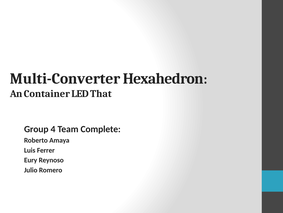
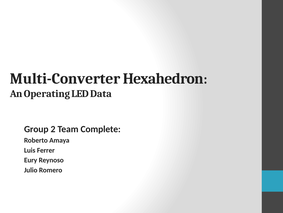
Container: Container -> Operating
That: That -> Data
4: 4 -> 2
